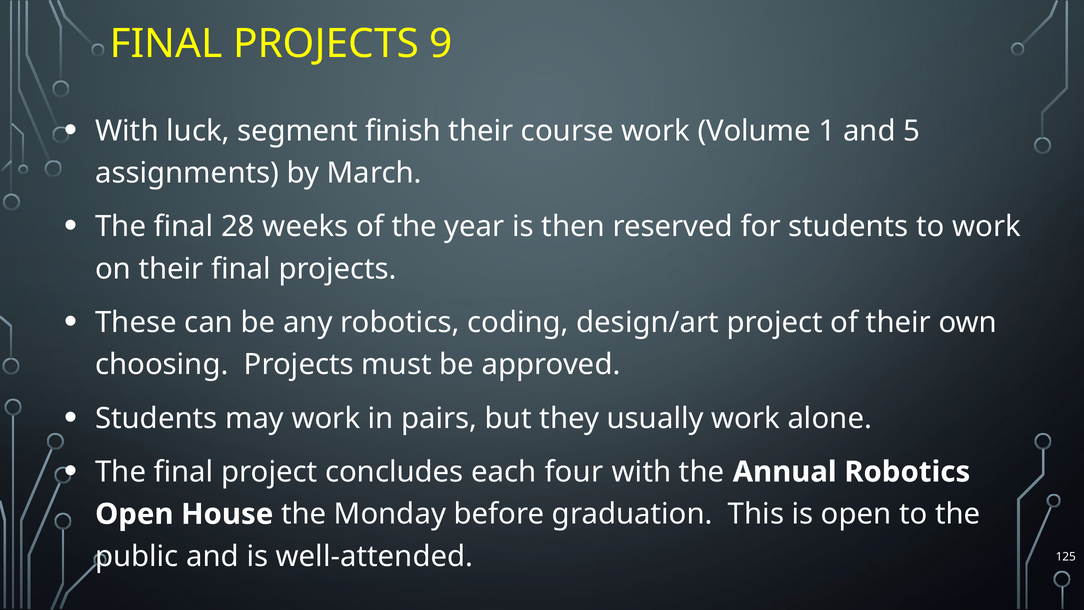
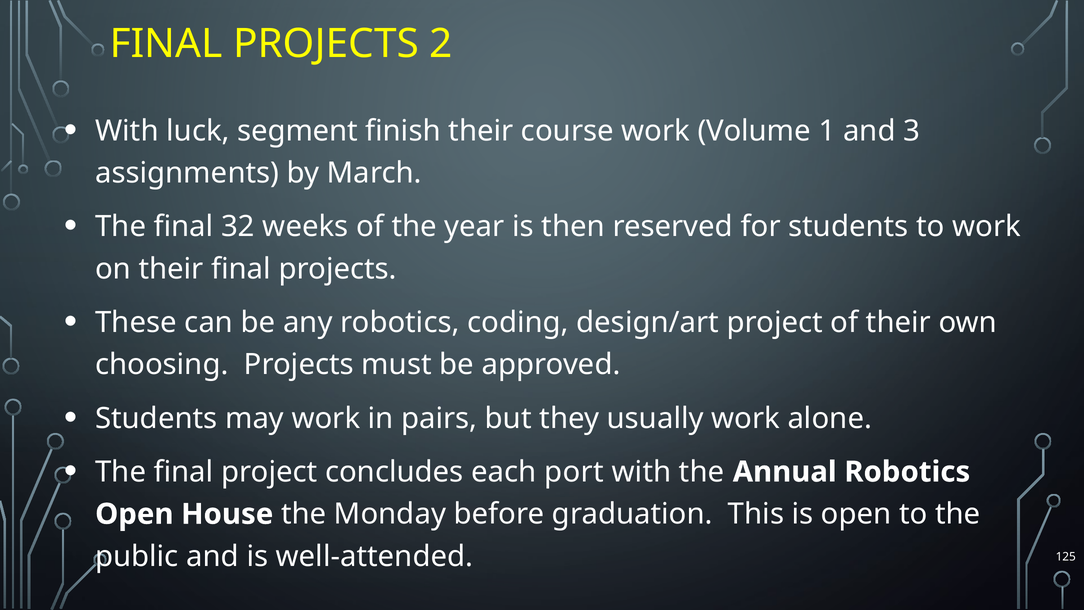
9: 9 -> 2
5: 5 -> 3
28: 28 -> 32
four: four -> port
